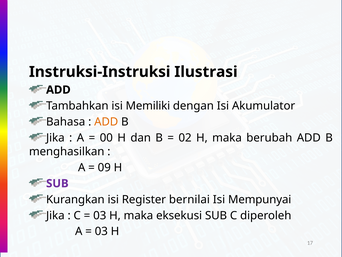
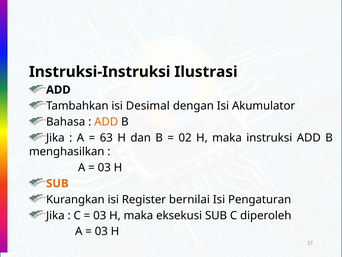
Memiliki: Memiliki -> Desimal
00: 00 -> 63
berubah: berubah -> instruksi
09 at (104, 167): 09 -> 03
SUB at (57, 183) colour: purple -> orange
Mempunyai: Mempunyai -> Pengaturan
